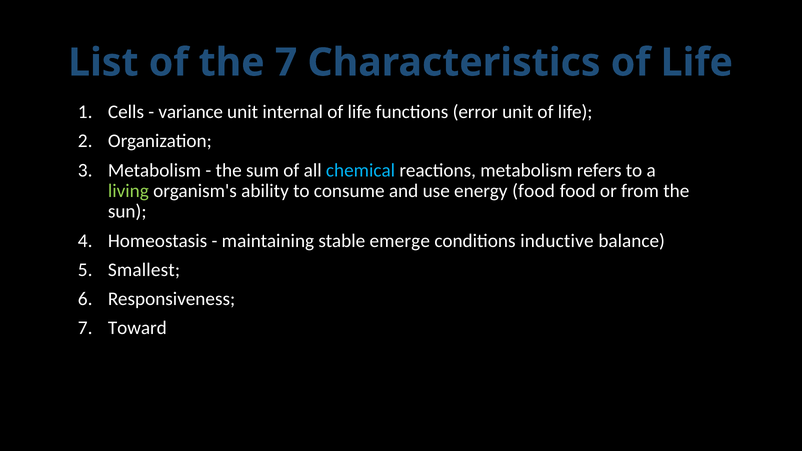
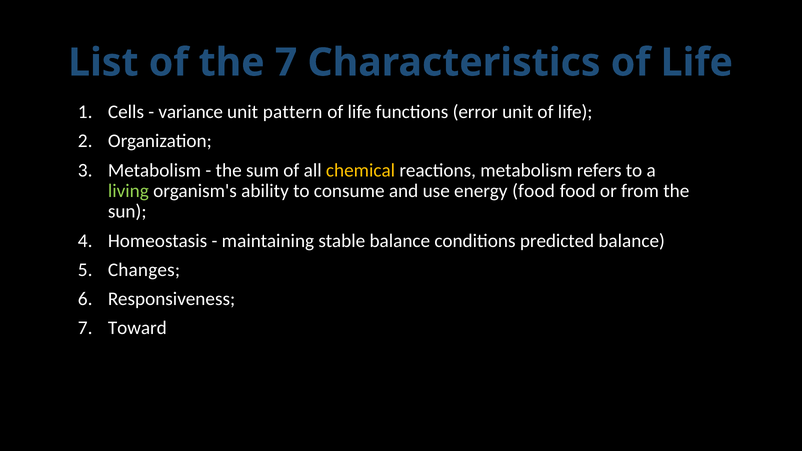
internal: internal -> pattern
chemical colour: light blue -> yellow
stable emerge: emerge -> balance
inductive: inductive -> predicted
Smallest: Smallest -> Changes
